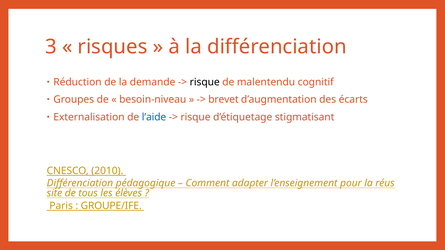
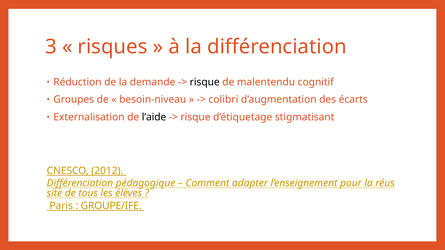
brevet: brevet -> colibri
l’aide colour: blue -> black
2010: 2010 -> 2012
